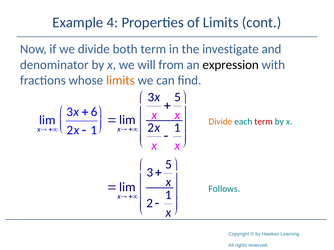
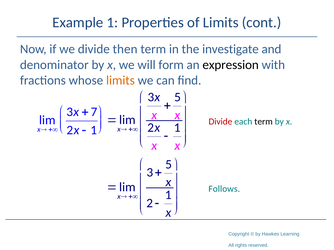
Example 4: 4 -> 1
both: both -> then
from: from -> form
6: 6 -> 7
Divide at (220, 122) colour: orange -> red
term at (264, 122) colour: red -> black
